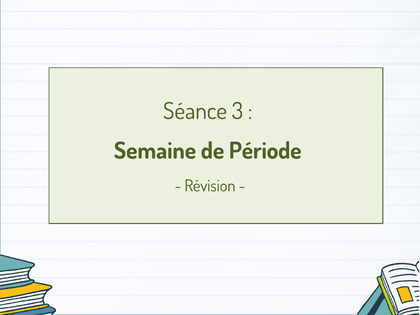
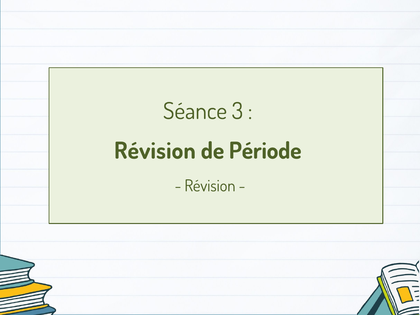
Semaine at (155, 151): Semaine -> Révision
